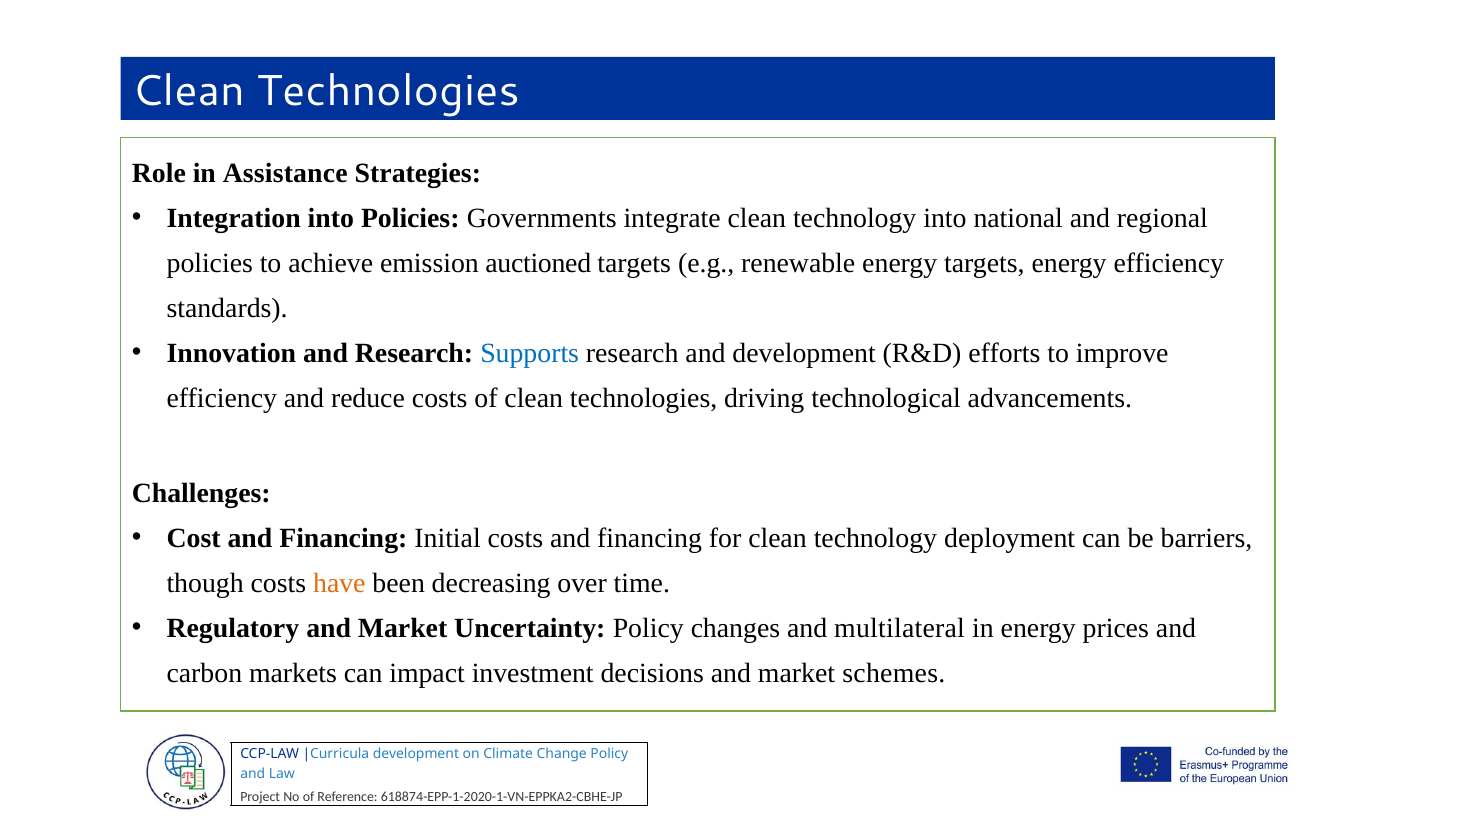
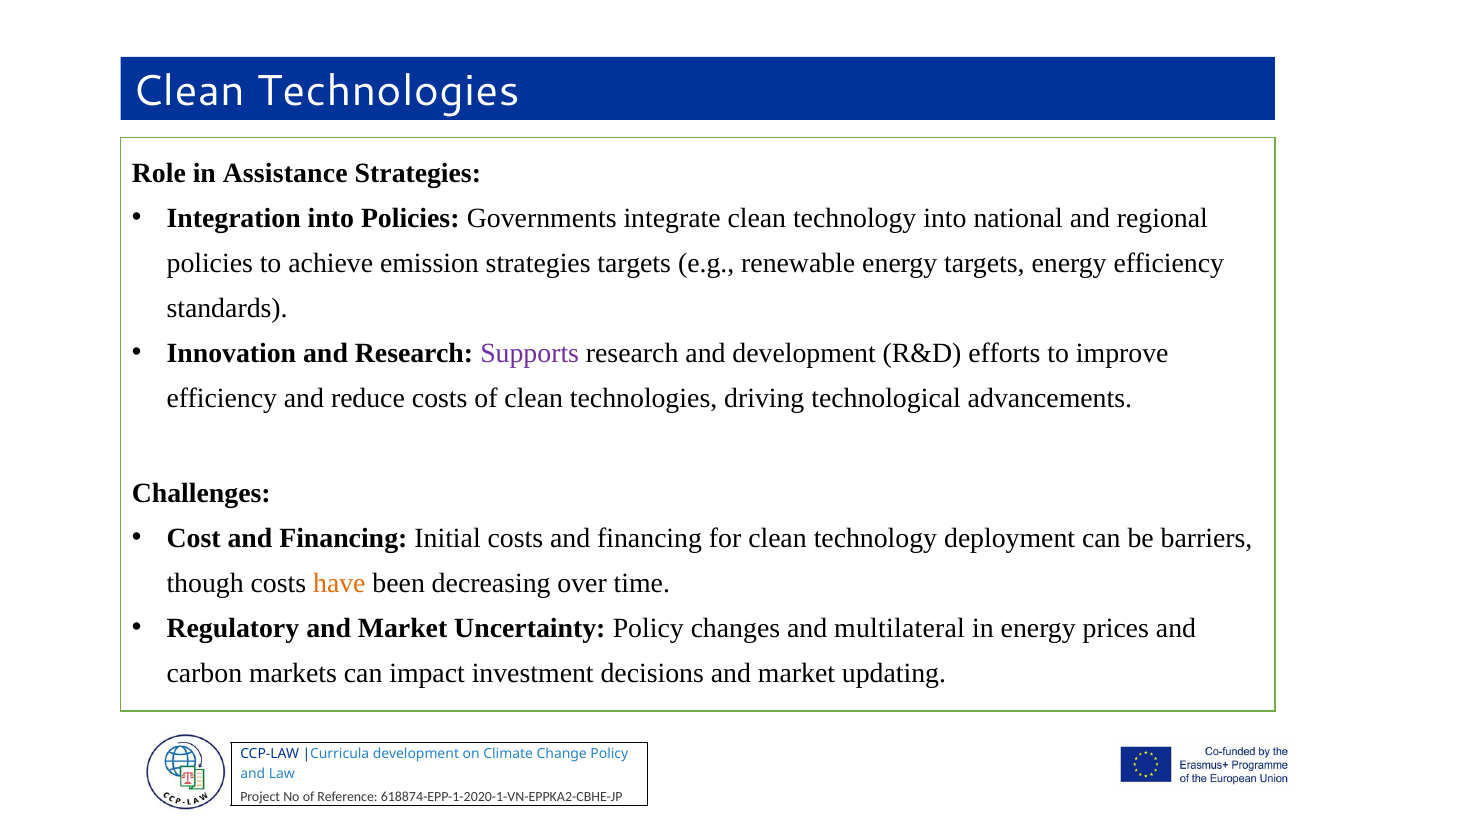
emission auctioned: auctioned -> strategies
Supports colour: blue -> purple
schemes: schemes -> updating
